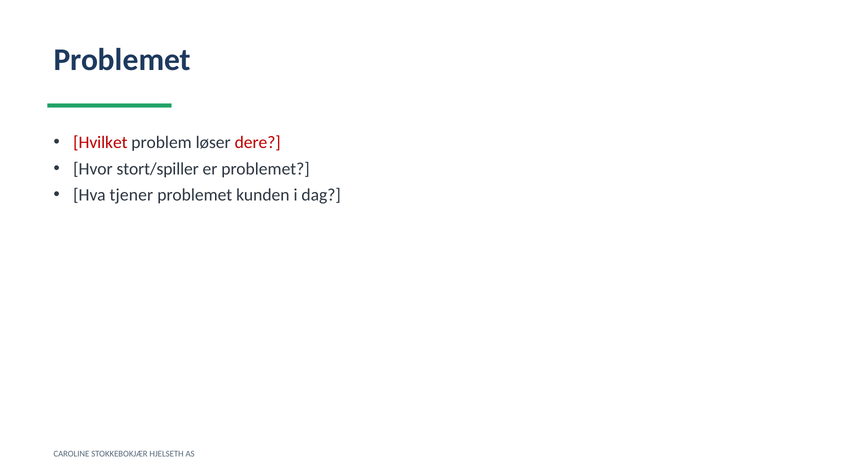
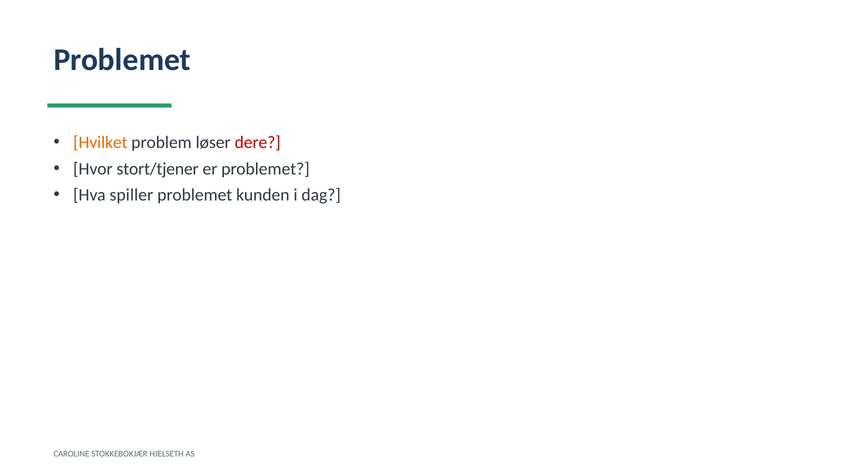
Hvilket colour: red -> orange
stort/spiller: stort/spiller -> stort/tjener
tjener: tjener -> spiller
